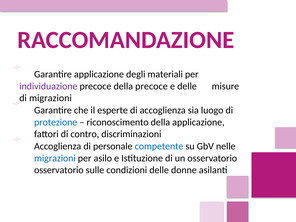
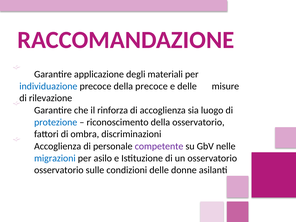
individuazione colour: purple -> blue
di migrazioni: migrazioni -> rilevazione
esperte: esperte -> rinforza
della applicazione: applicazione -> osservatorio
contro: contro -> ombra
competente colour: blue -> purple
